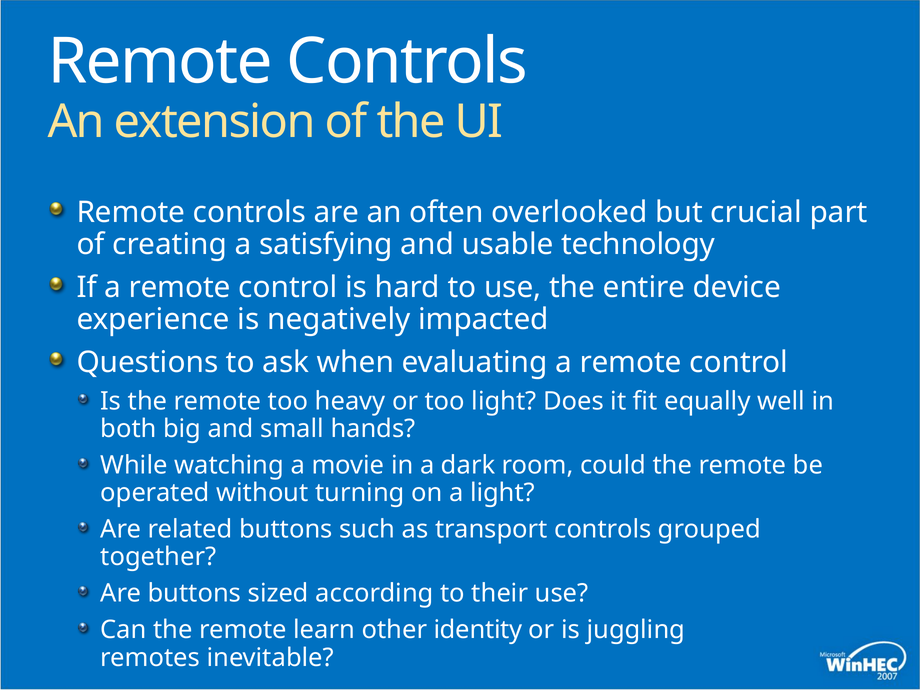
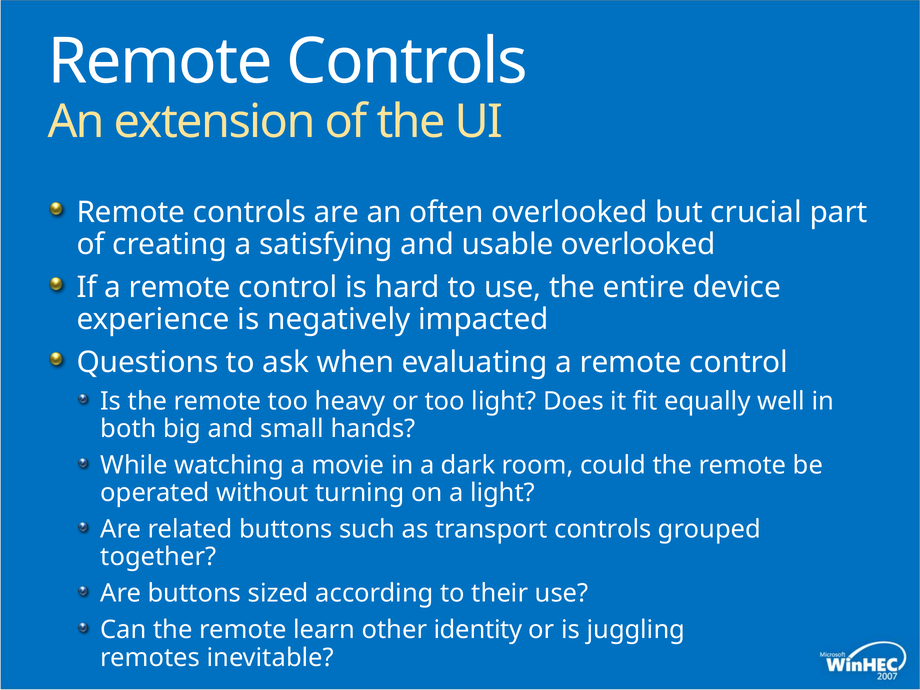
usable technology: technology -> overlooked
